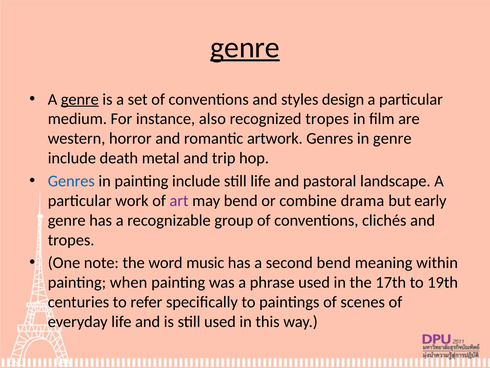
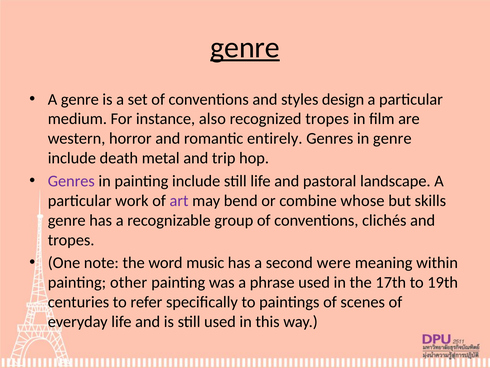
genre at (80, 99) underline: present -> none
artwork: artwork -> entirely
Genres at (71, 181) colour: blue -> purple
drama: drama -> whose
early: early -> skills
second bend: bend -> were
when: when -> other
